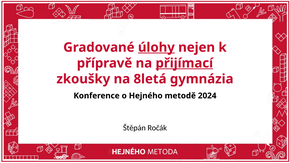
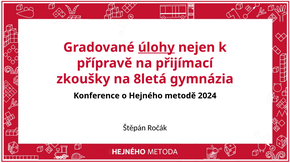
přijímací underline: present -> none
